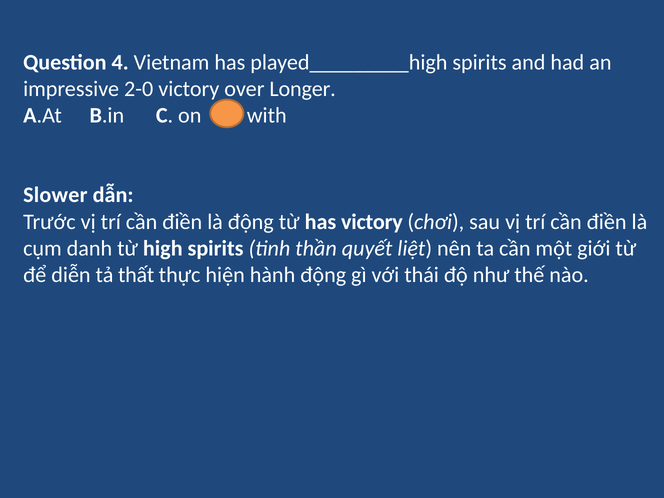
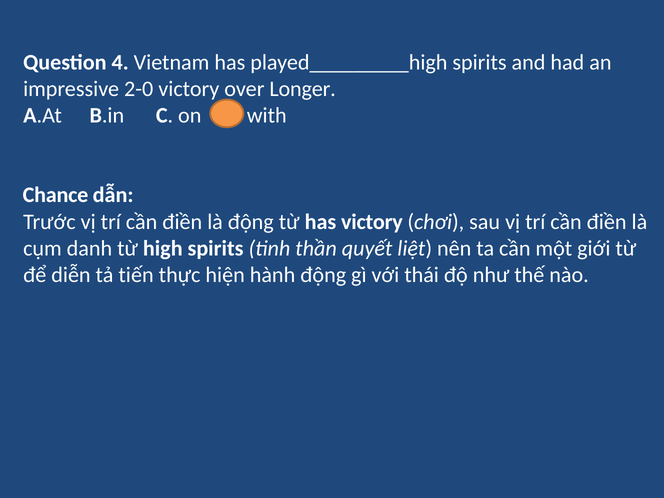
Slower: Slower -> Chance
thất: thất -> tiến
